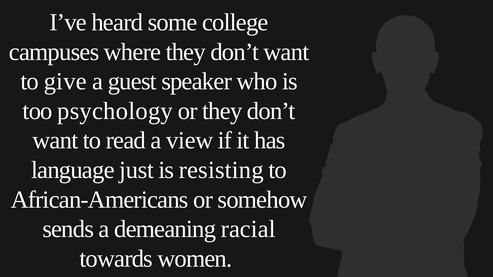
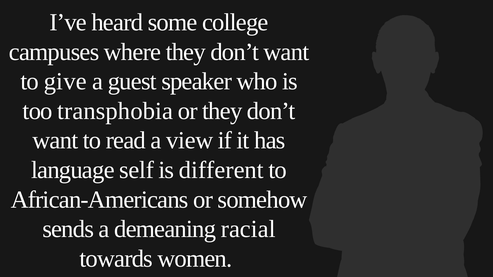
psychology: psychology -> transphobia
just: just -> self
resisting: resisting -> different
